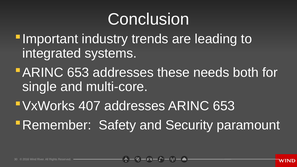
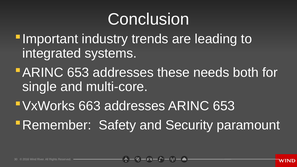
407: 407 -> 663
